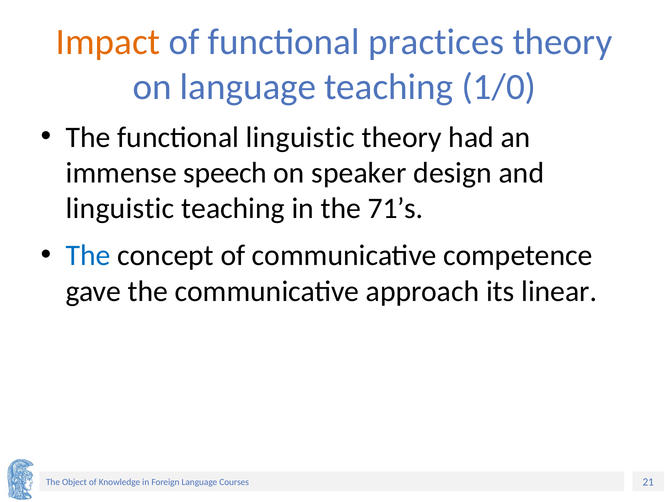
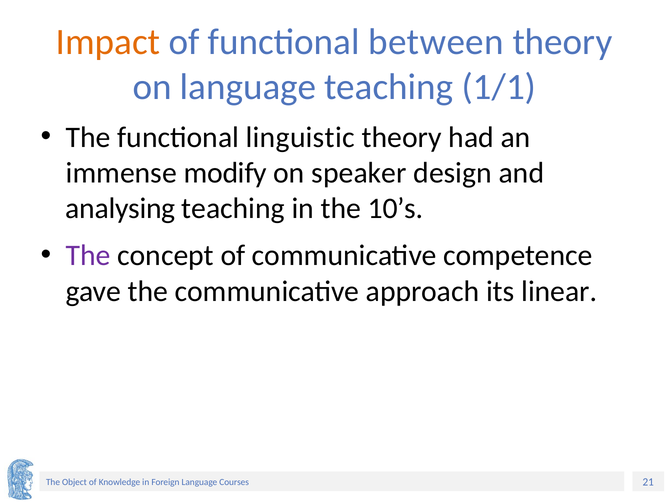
practices: practices -> between
1/0: 1/0 -> 1/1
speech: speech -> modify
linguistic at (120, 209): linguistic -> analysing
71’s: 71’s -> 10’s
The at (88, 255) colour: blue -> purple
